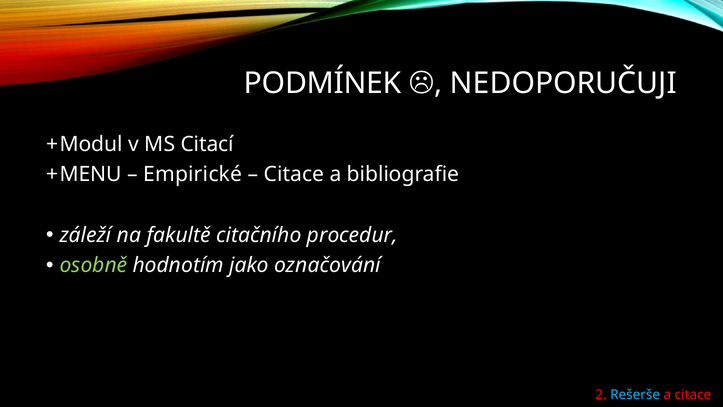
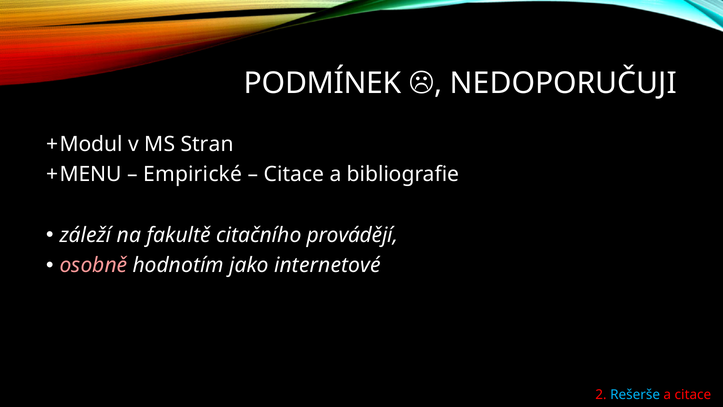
Citací: Citací -> Stran
procedur: procedur -> provádějí
osobně colour: light green -> pink
označování: označování -> internetové
